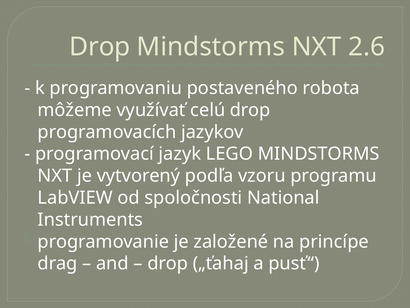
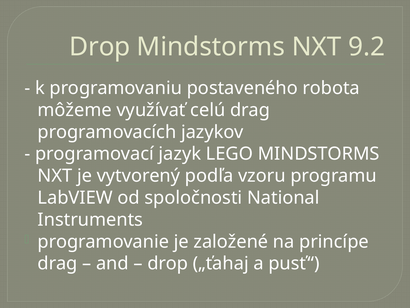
2.6: 2.6 -> 9.2
celú drop: drop -> drag
